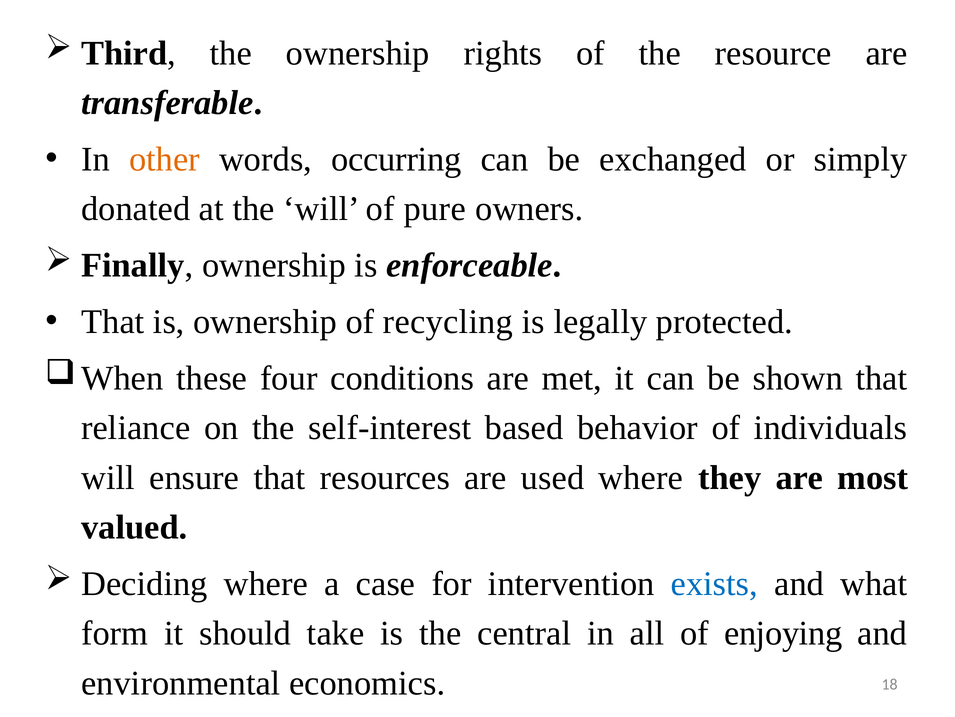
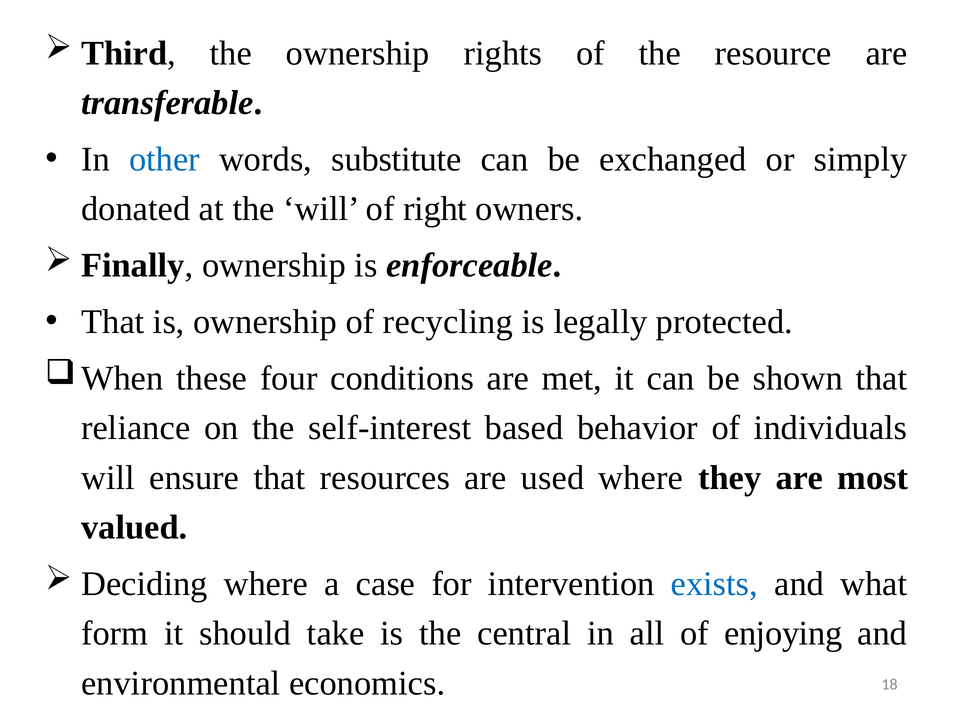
other colour: orange -> blue
occurring: occurring -> substitute
pure: pure -> right
